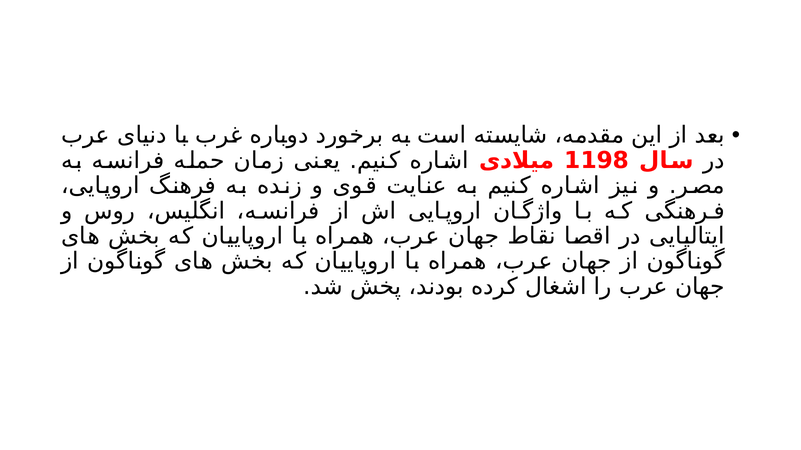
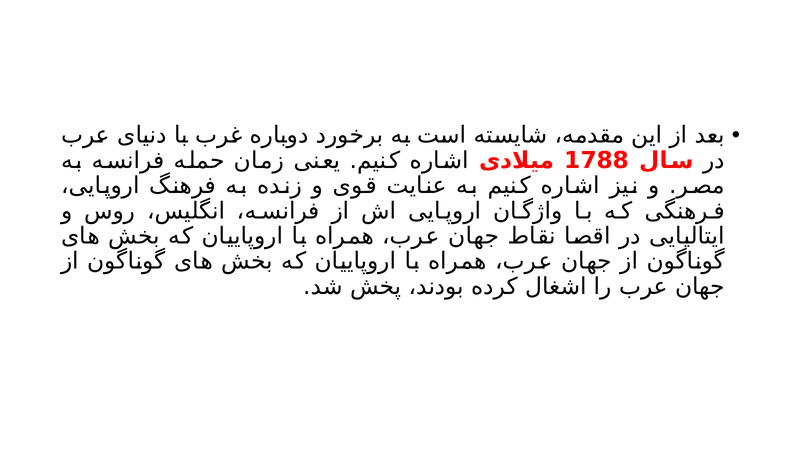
1198: 1198 -> 1788
